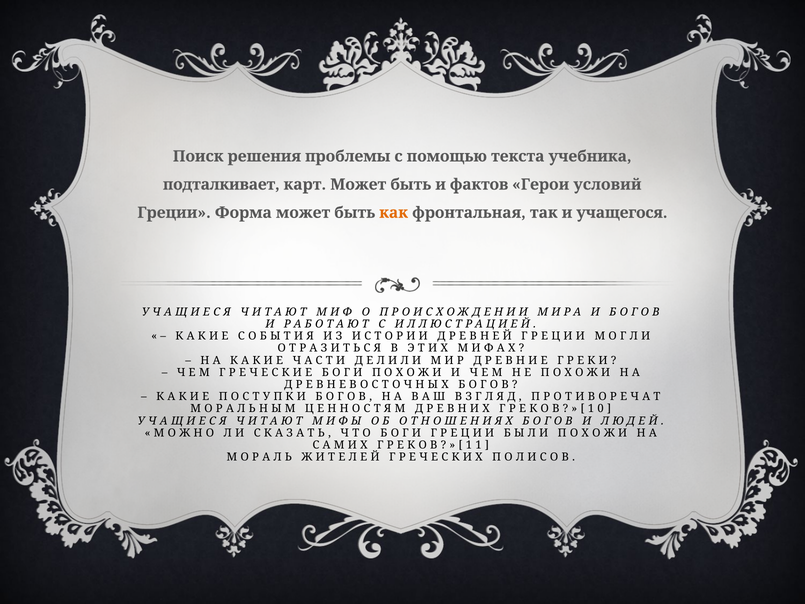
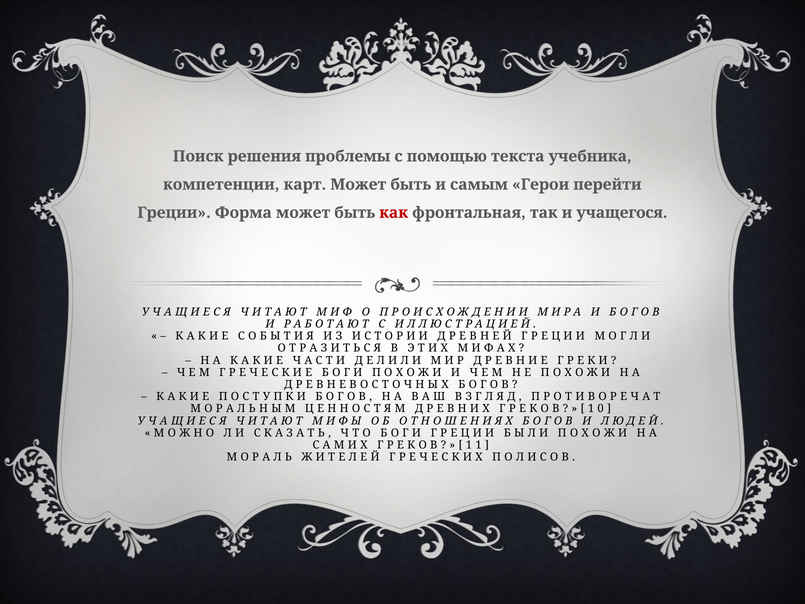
подталкивает: подталкивает -> компетенции
фактов: фактов -> самым
условий: условий -> перейти
как colour: orange -> red
